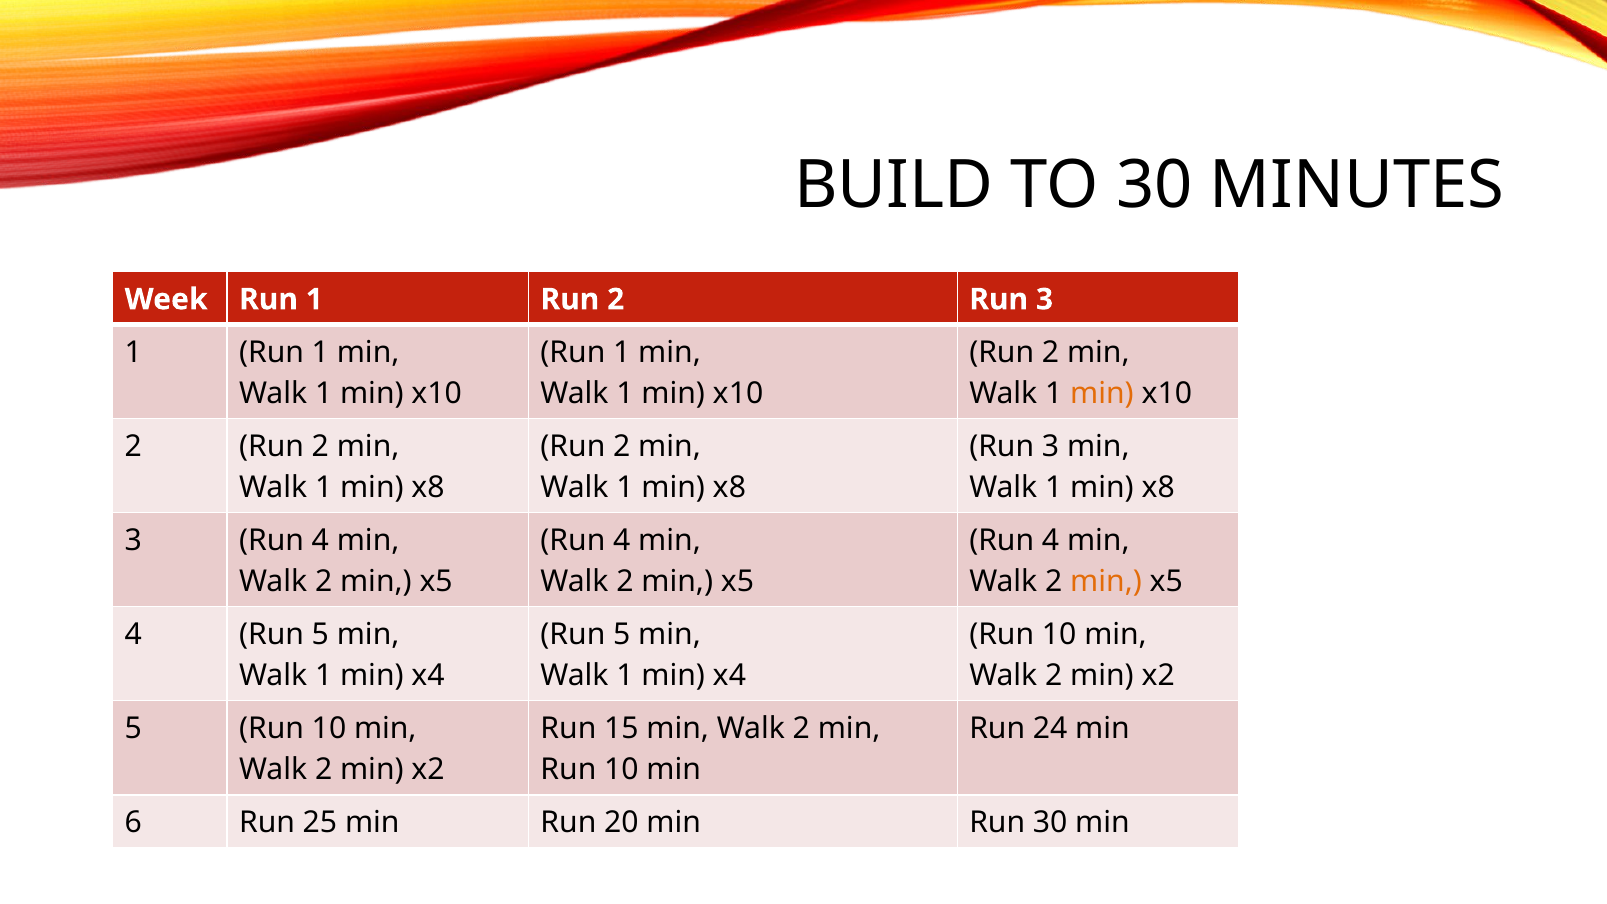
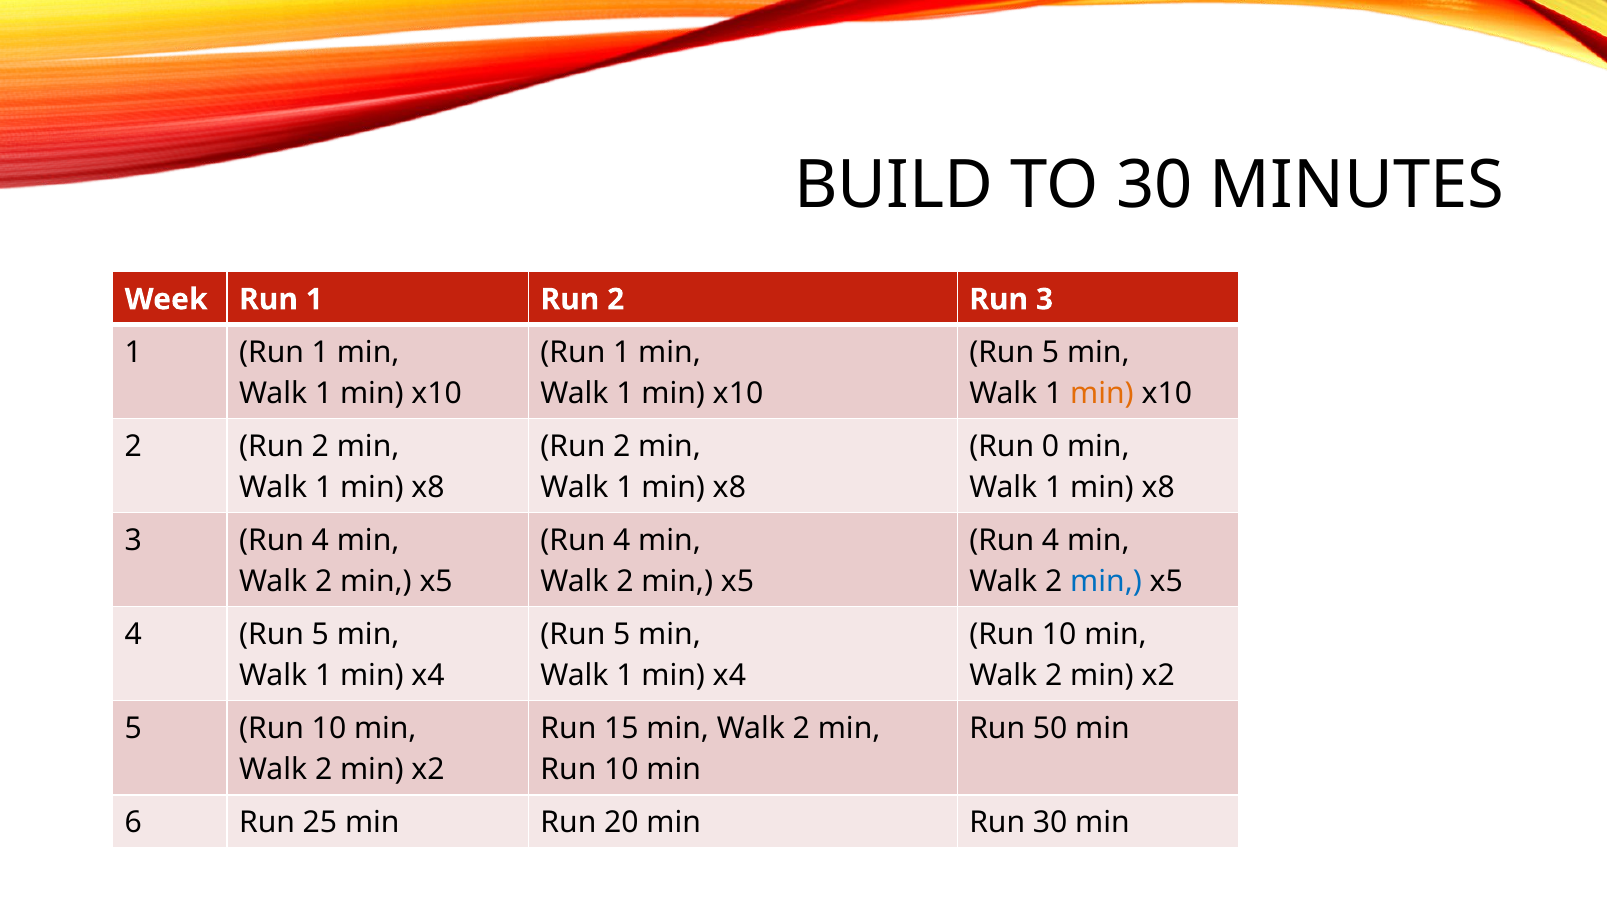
2 at (1051, 352): 2 -> 5
3 at (1051, 447): 3 -> 0
min at (1106, 582) colour: orange -> blue
24: 24 -> 50
